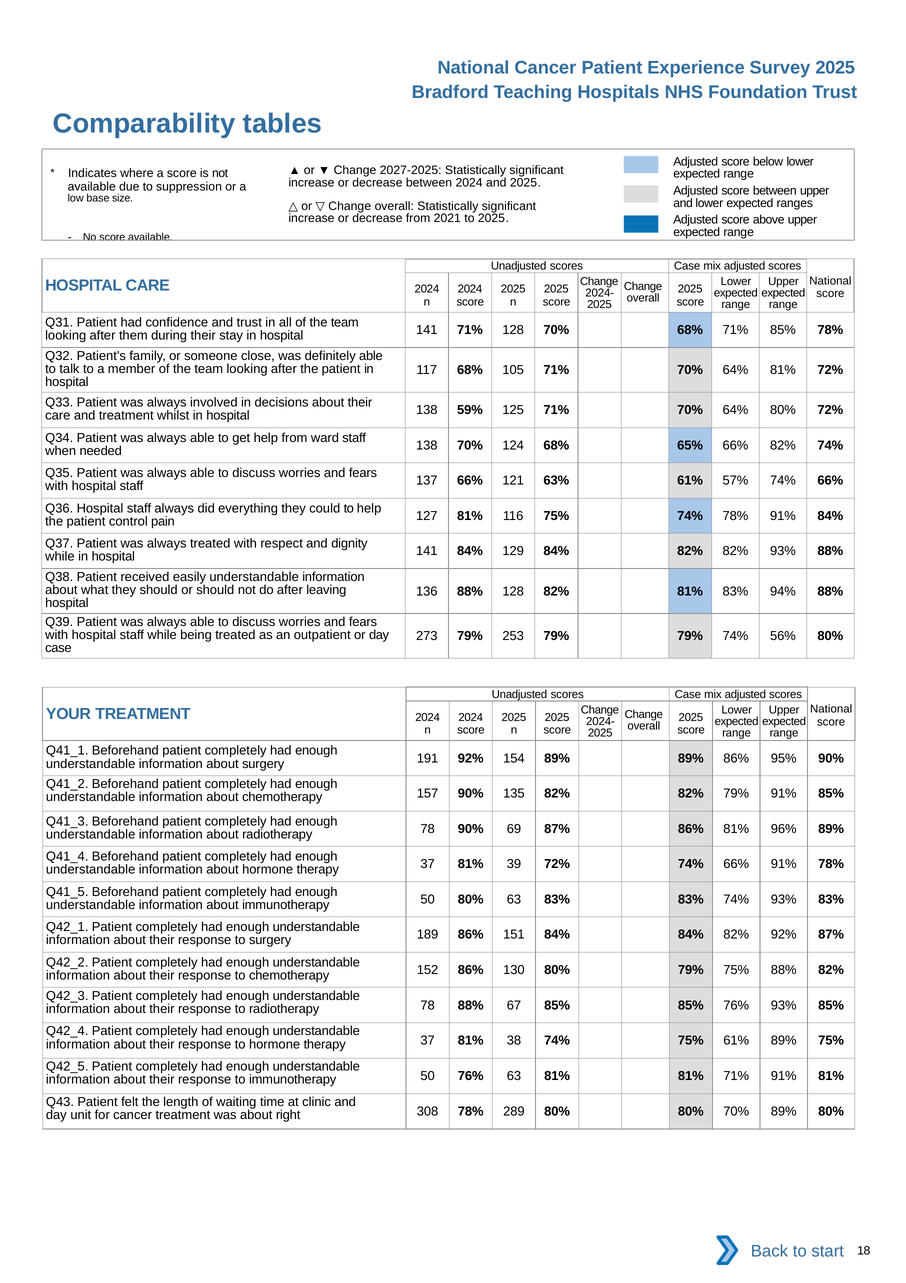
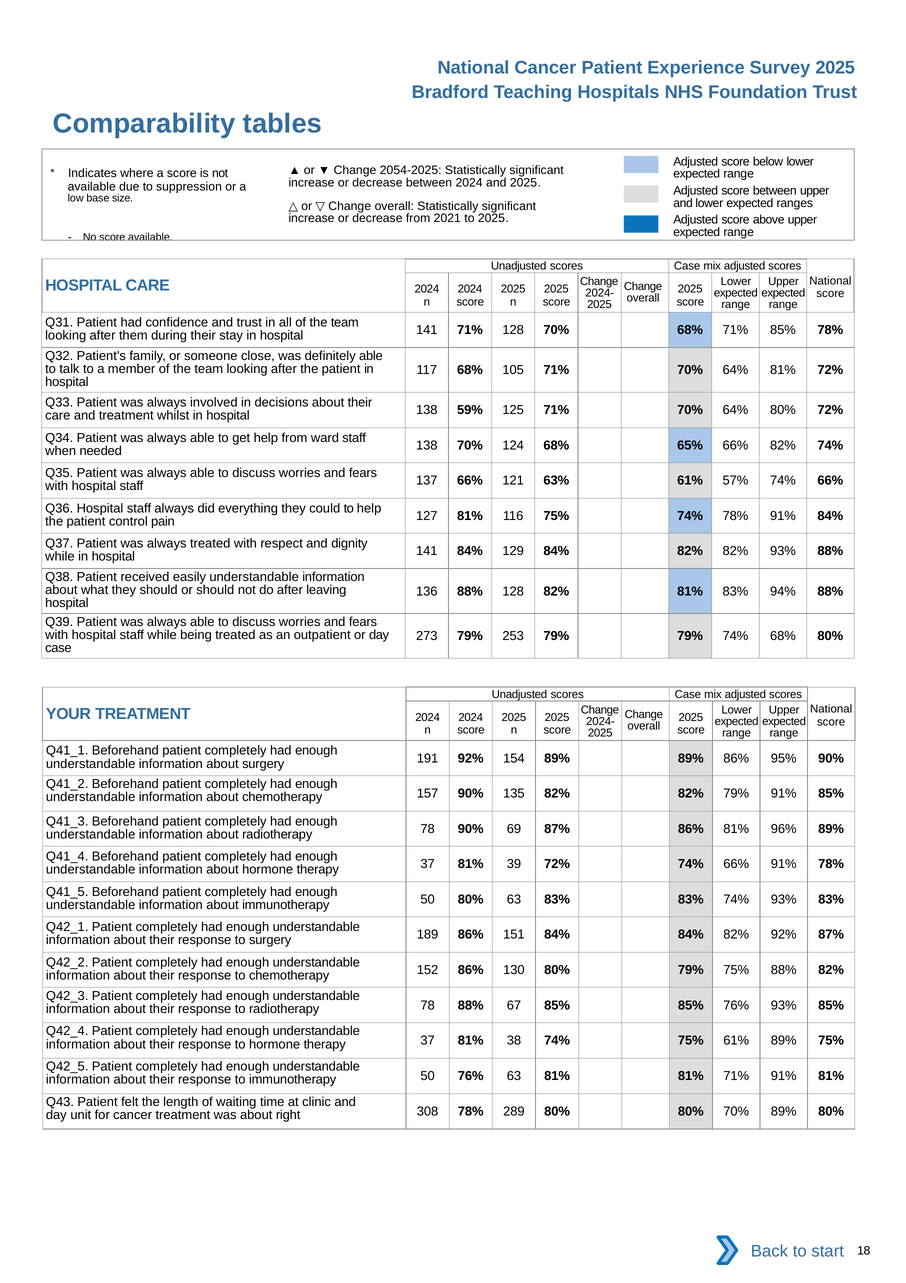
2027-2025: 2027-2025 -> 2054-2025
74% 56%: 56% -> 68%
